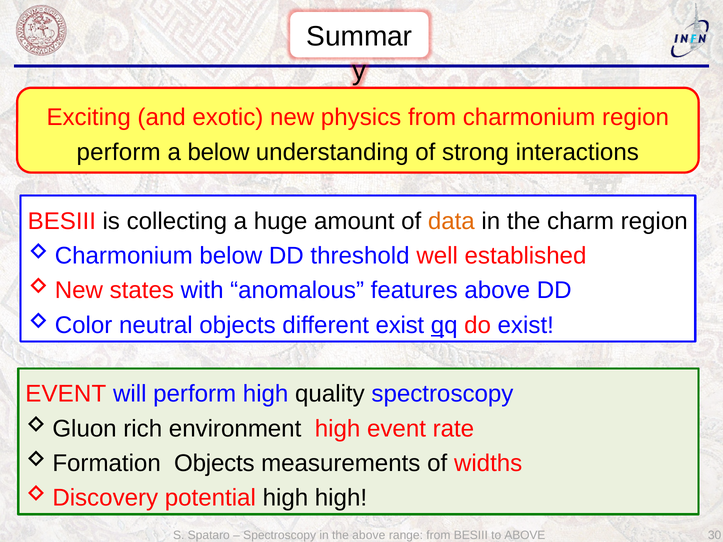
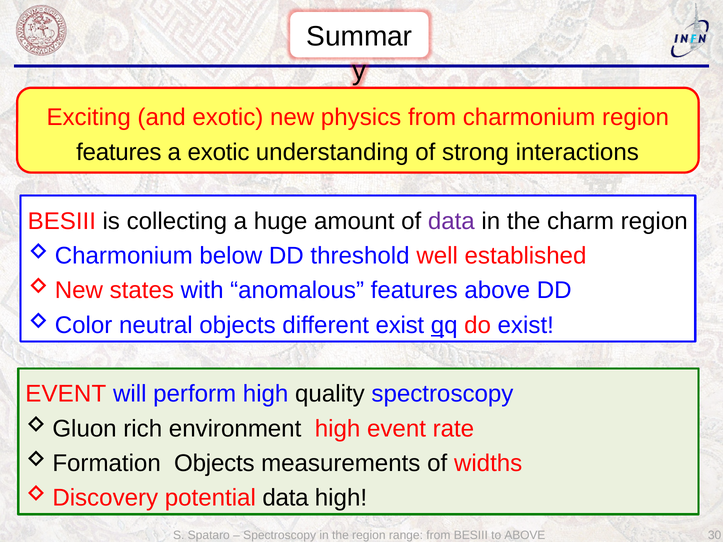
perform at (119, 152): perform -> features
a below: below -> exotic
data at (451, 221) colour: orange -> purple
potential high: high -> data
the above: above -> region
